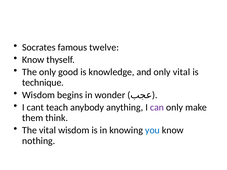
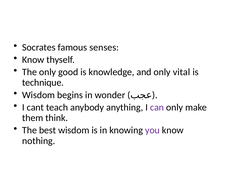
twelve: twelve -> senses
The vital: vital -> best
you colour: blue -> purple
